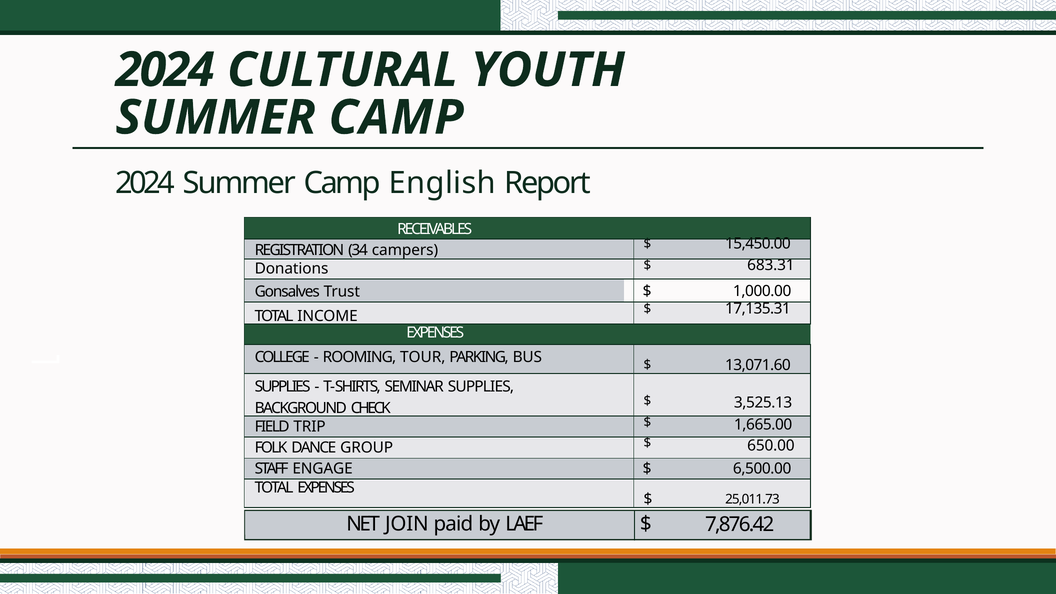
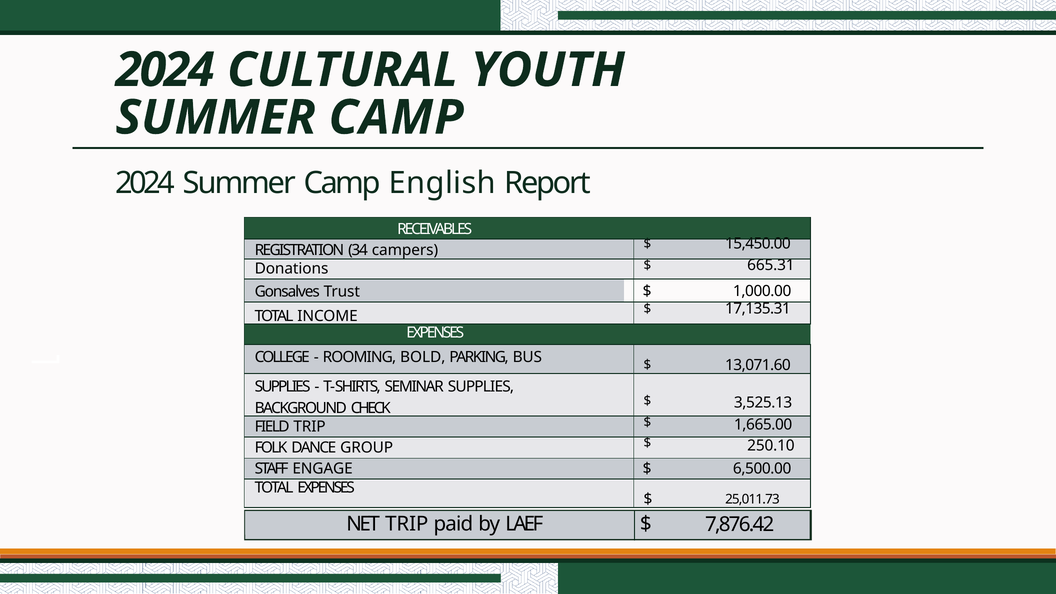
683.31: 683.31 -> 665.31
TOUR: TOUR -> BOLD
650.00: 650.00 -> 250.10
NET JOIN: JOIN -> TRIP
